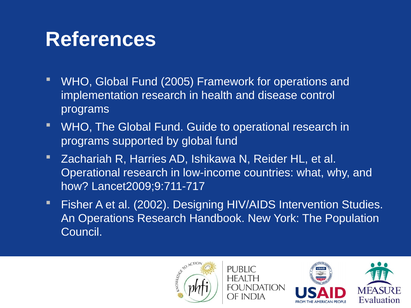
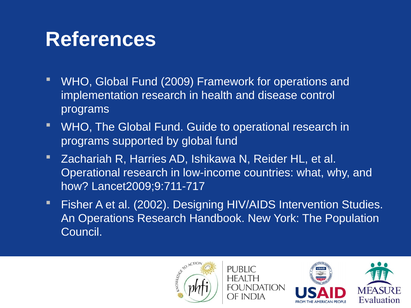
2005: 2005 -> 2009
